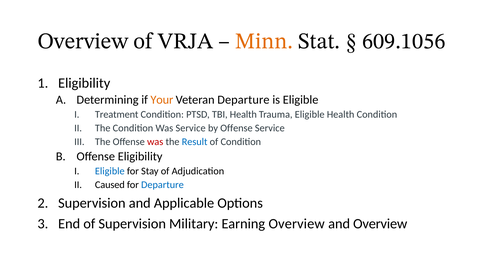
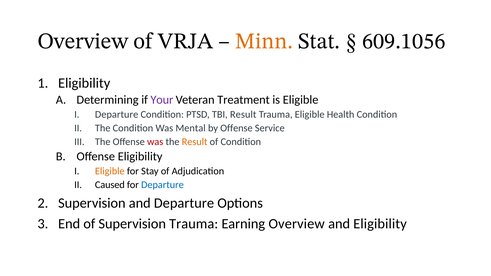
Your colour: orange -> purple
Veteran Departure: Departure -> Treatment
Treatment at (117, 115): Treatment -> Departure
TBI Health: Health -> Result
Was Service: Service -> Mental
Result at (195, 142) colour: blue -> orange
Eligible at (110, 171) colour: blue -> orange
and Applicable: Applicable -> Departure
Supervision Military: Military -> Trauma
and Overview: Overview -> Eligibility
